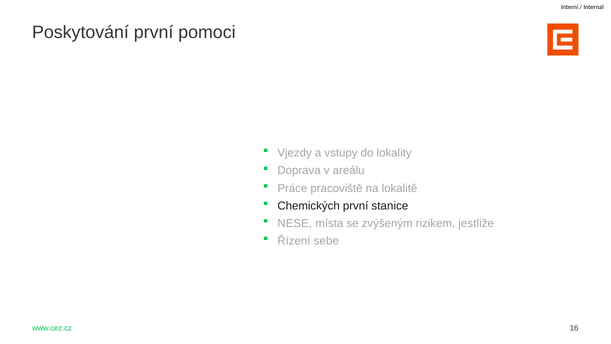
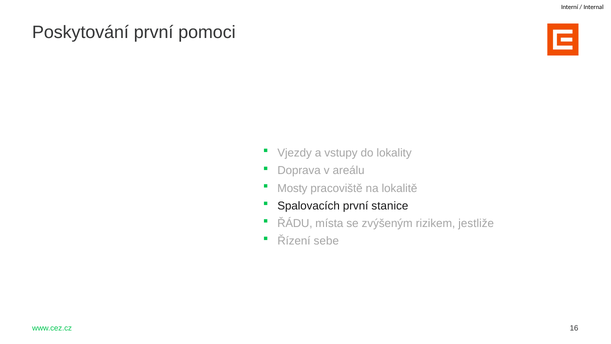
Práce: Práce -> Mosty
Chemických: Chemických -> Spalovacích
NESE: NESE -> ŘÁDU
